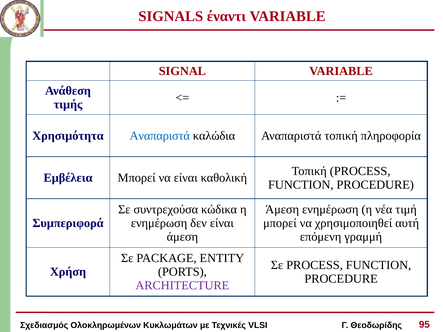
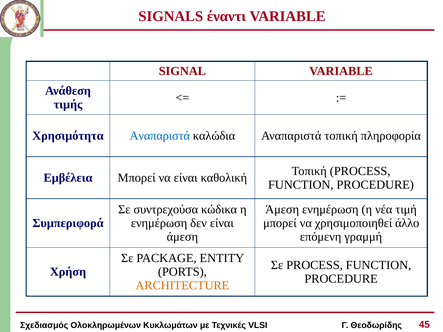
αυτή: αυτή -> άλλο
ARCHITECTURE colour: purple -> orange
95: 95 -> 45
